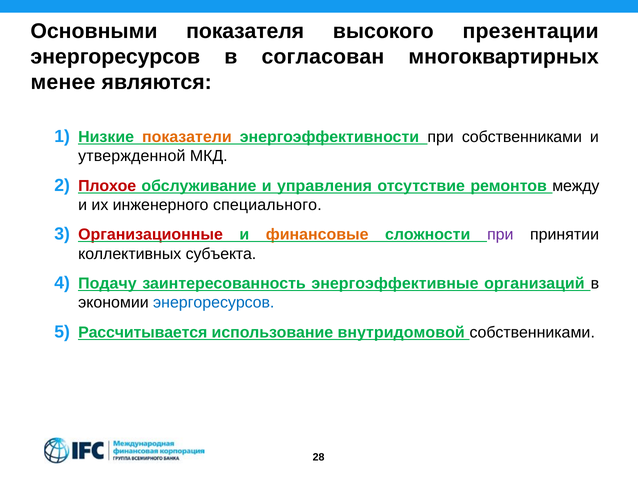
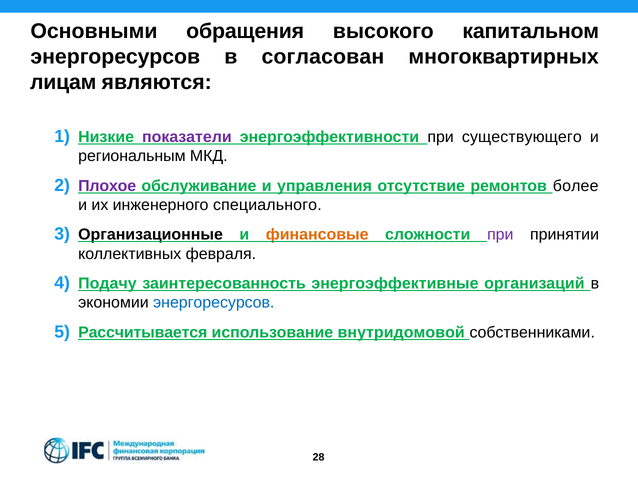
показателя: показателя -> обращения
презентации: презентации -> капитальном
менее: менее -> лицам
показатели colour: orange -> purple
при собственниками: собственниками -> существующего
утвержденной: утвержденной -> региональным
Плохое colour: red -> purple
между: между -> более
Организационные colour: red -> black
субъекта: субъекта -> февраля
